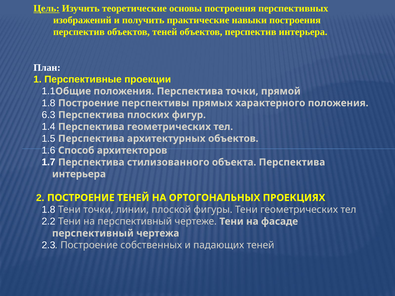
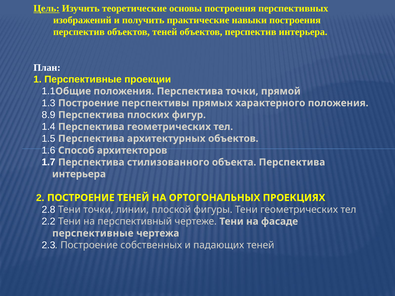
1.8 at (49, 103): 1.8 -> 1.3
6.3: 6.3 -> 8.9
1.8 at (49, 210): 1.8 -> 2.8
перспективный at (93, 233): перспективный -> перспективные
